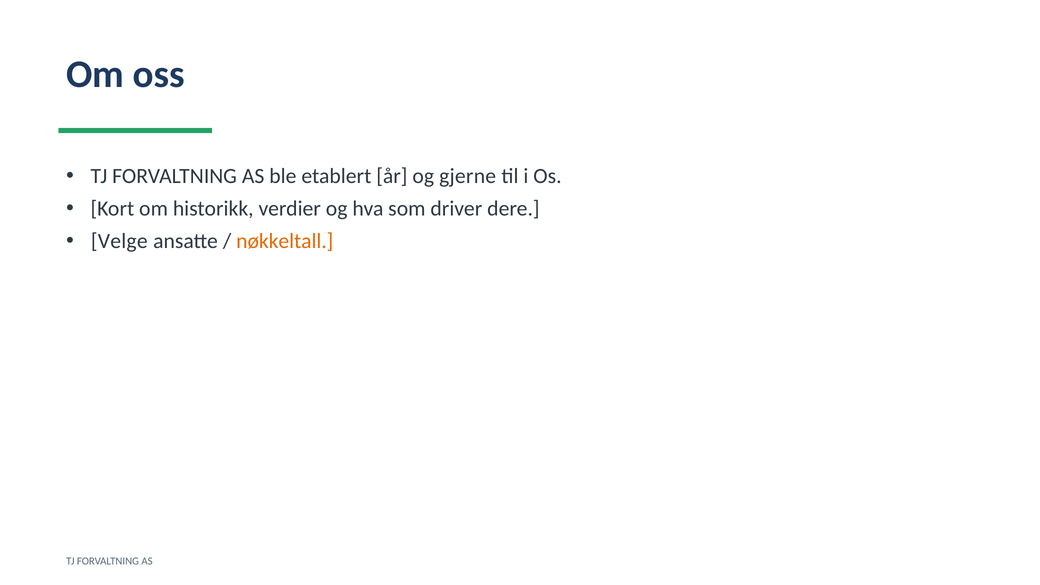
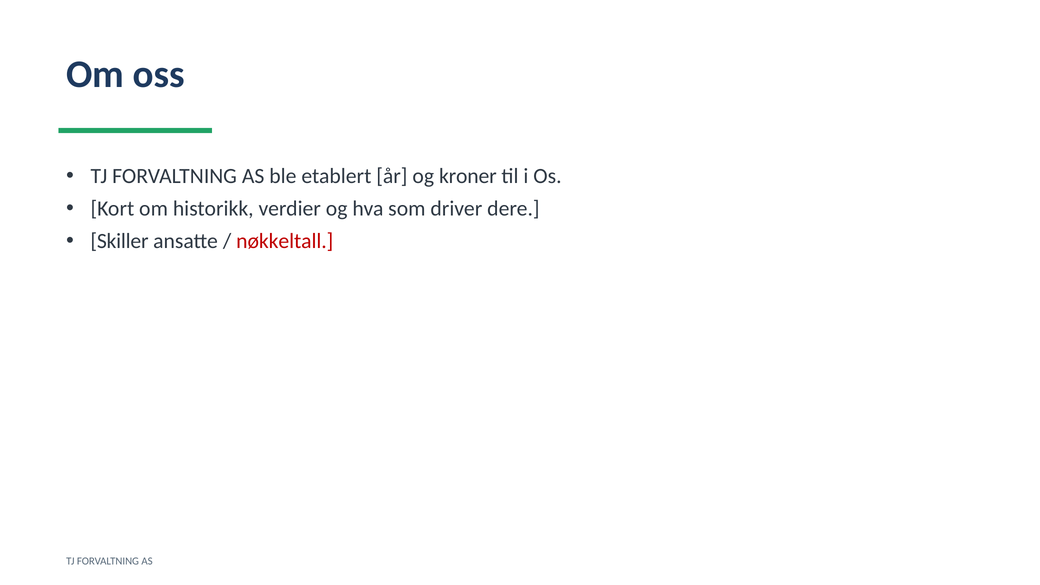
gjerne: gjerne -> kroner
Velge: Velge -> Skiller
nøkkeltall colour: orange -> red
